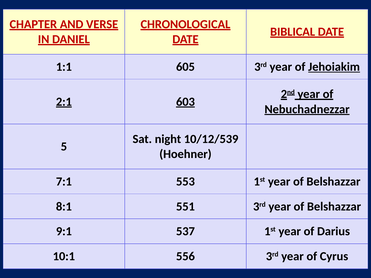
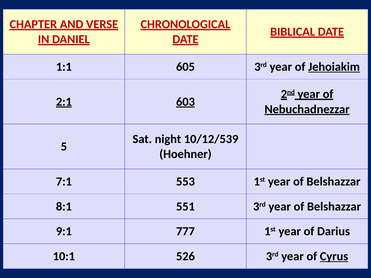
537: 537 -> 777
556: 556 -> 526
Cyrus underline: none -> present
